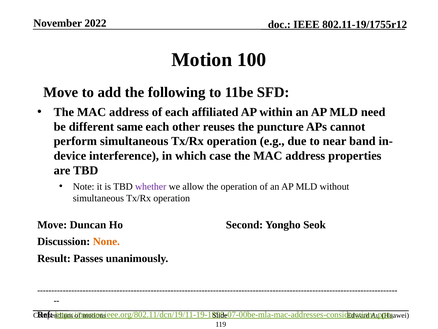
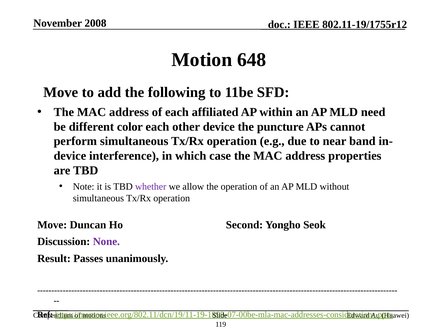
2022: 2022 -> 2008
100: 100 -> 648
same: same -> color
other reuses: reuses -> device
None colour: orange -> purple
